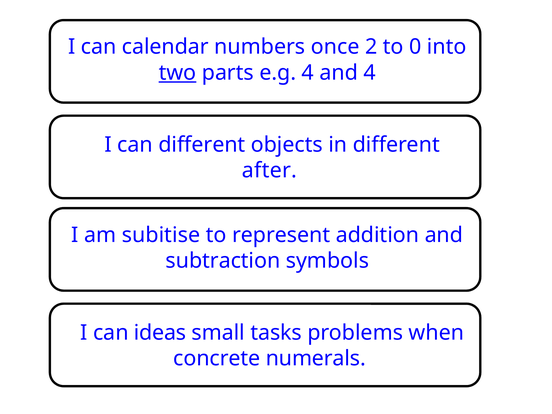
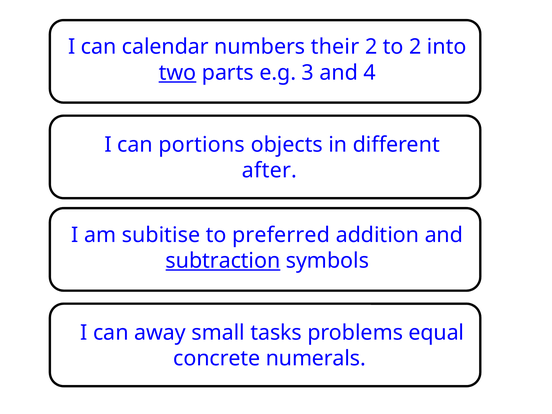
once: once -> their
to 0: 0 -> 2
e.g 4: 4 -> 3
can different: different -> portions
represent: represent -> preferred
subtraction underline: none -> present
ideas: ideas -> away
when: when -> equal
